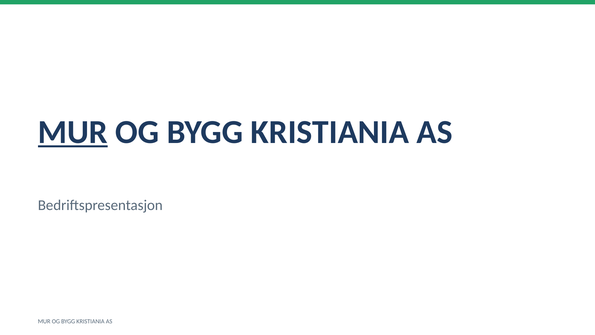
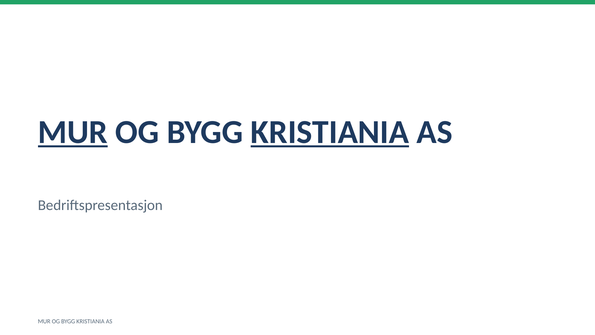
KRISTIANIA at (330, 132) underline: none -> present
